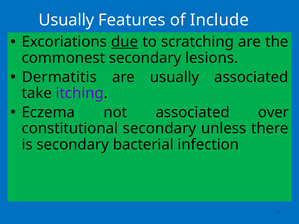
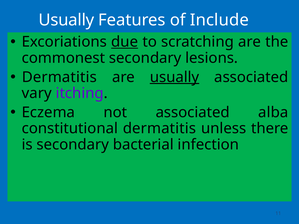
usually at (175, 77) underline: none -> present
take: take -> vary
over: over -> alba
constitutional secondary: secondary -> dermatitis
